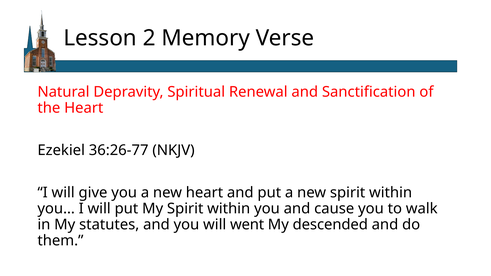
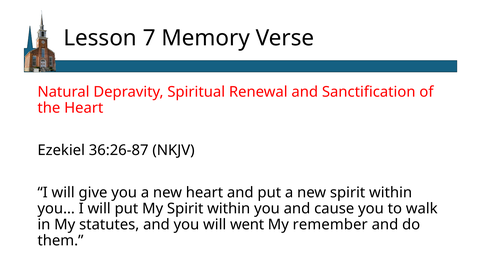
2: 2 -> 7
36:26-77: 36:26-77 -> 36:26-87
descended: descended -> remember
